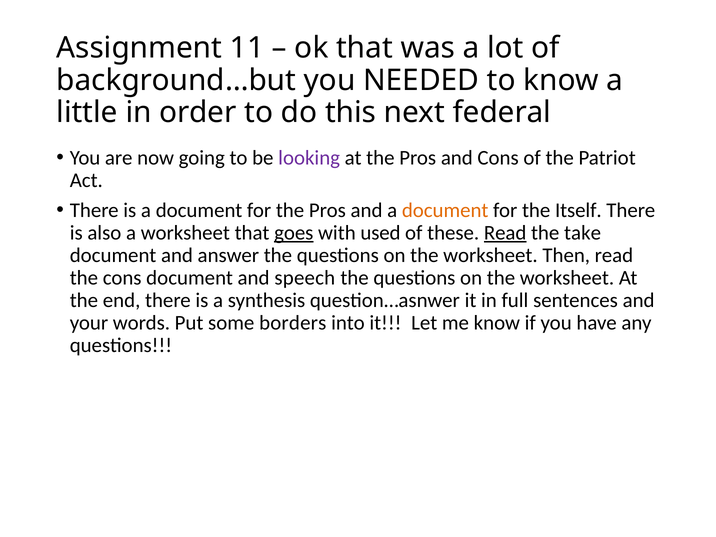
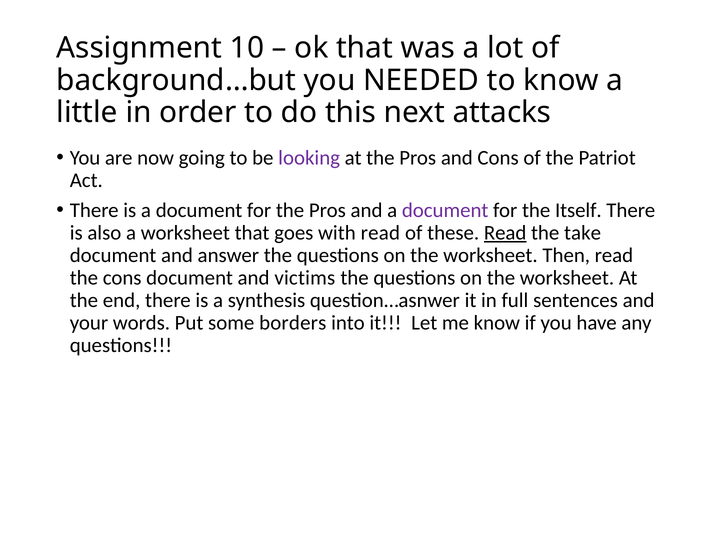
11: 11 -> 10
federal: federal -> attacks
document at (445, 210) colour: orange -> purple
goes underline: present -> none
with used: used -> read
speech: speech -> victims
